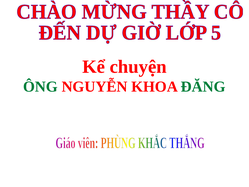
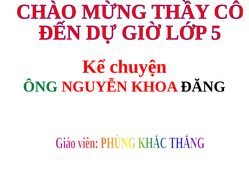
ĐĂNG colour: green -> black
